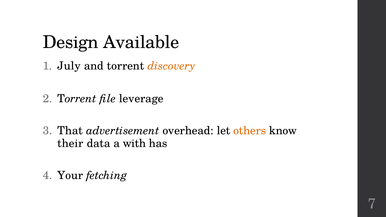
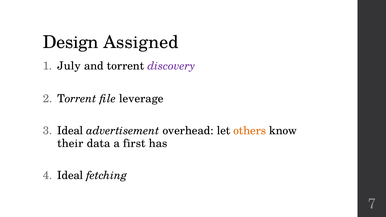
Available: Available -> Assigned
discovery colour: orange -> purple
That at (70, 131): That -> Ideal
with: with -> first
Your at (70, 176): Your -> Ideal
